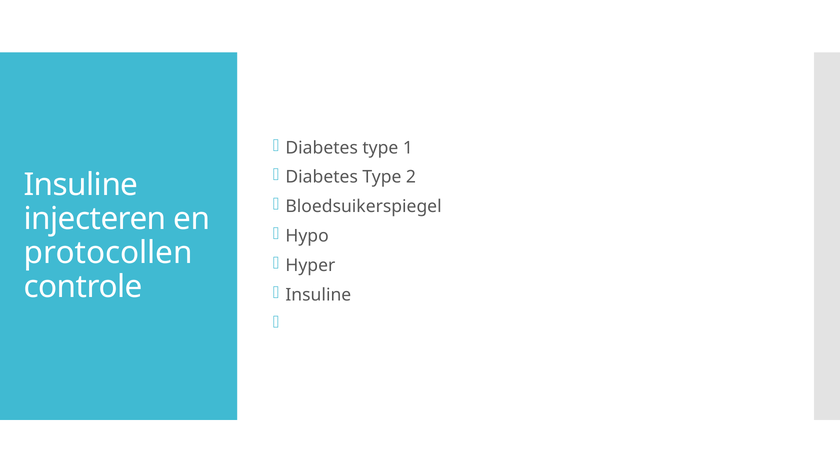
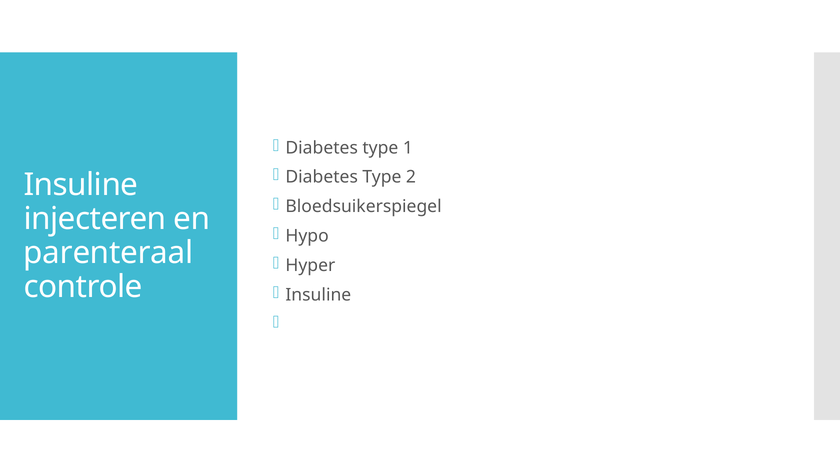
protocollen: protocollen -> parenteraal
